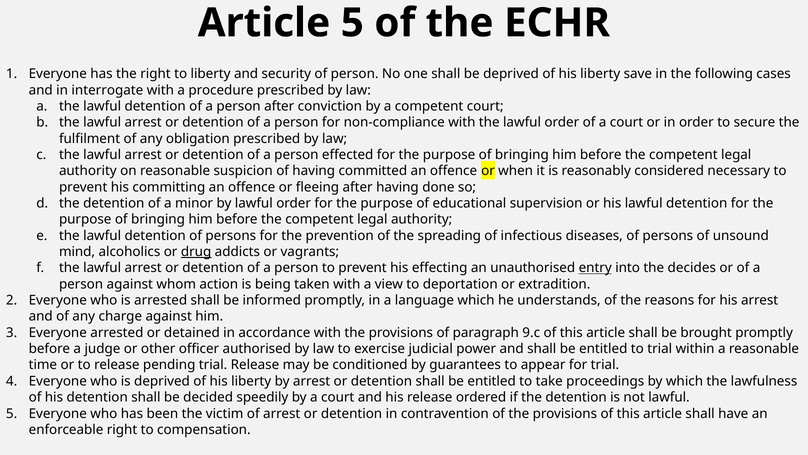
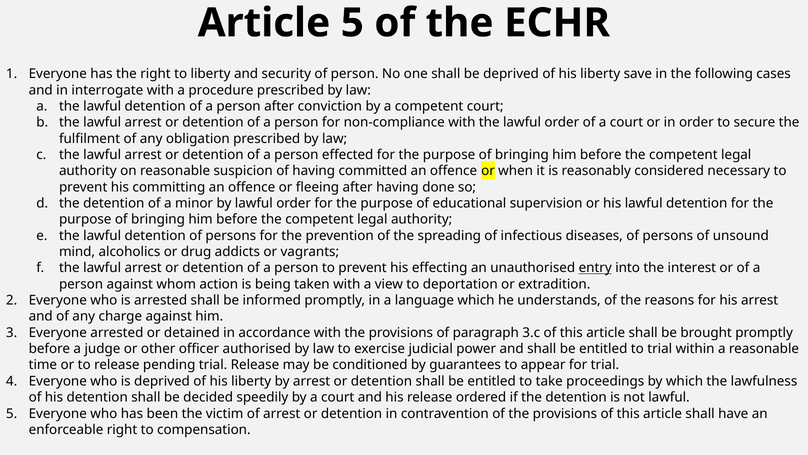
drug underline: present -> none
decides: decides -> interest
9.c: 9.c -> 3.c
